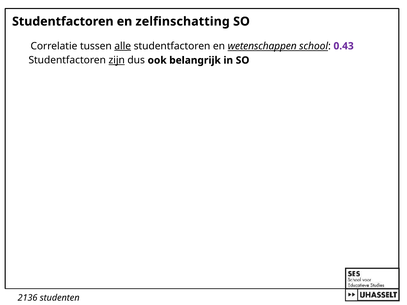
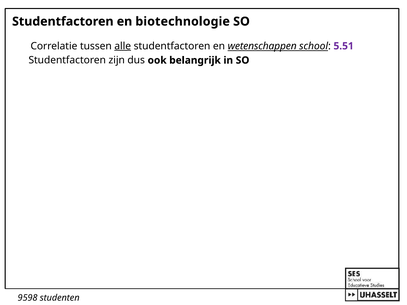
zelfinschatting: zelfinschatting -> biotechnologie
0.43: 0.43 -> 5.51
zijn underline: present -> none
2136: 2136 -> 9598
